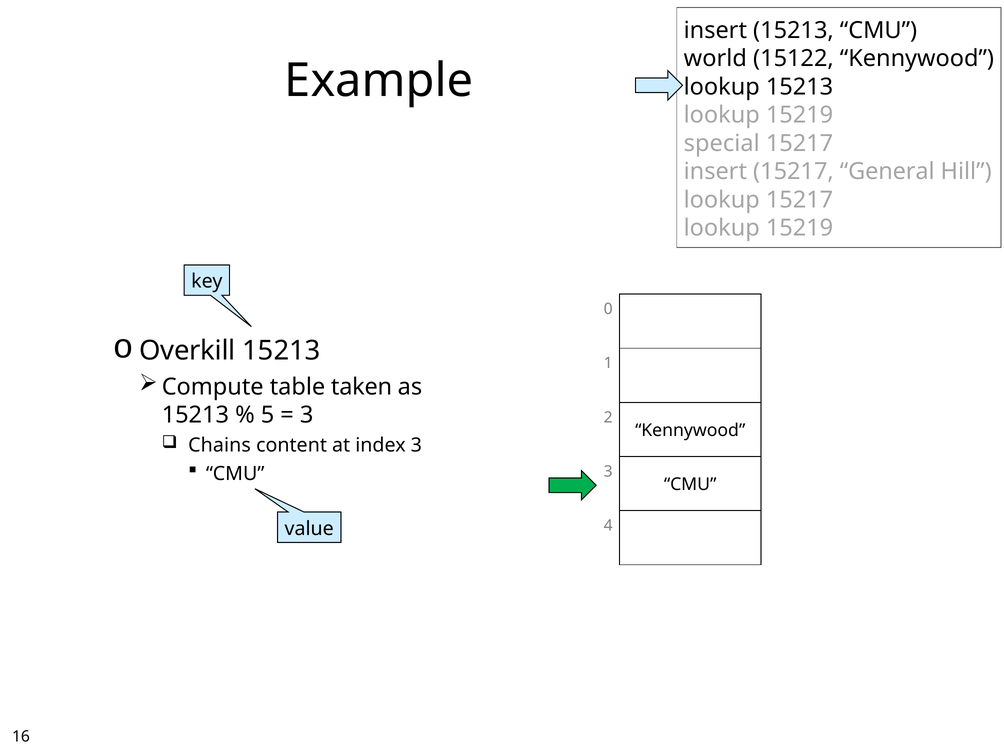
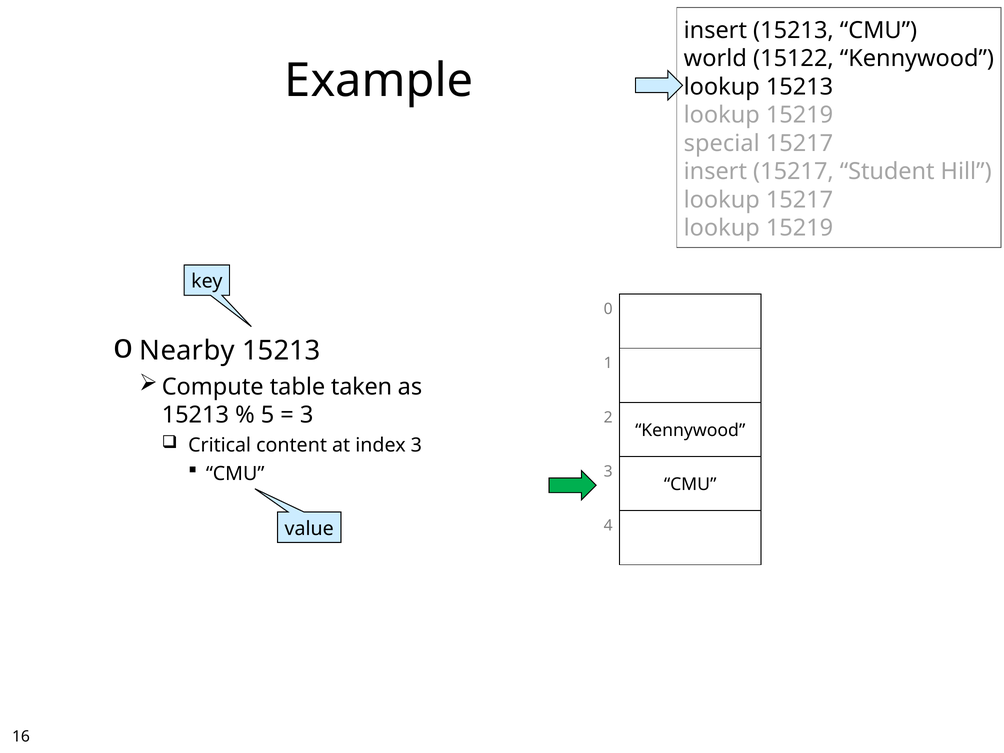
General: General -> Student
Overkill: Overkill -> Nearby
Chains: Chains -> Critical
